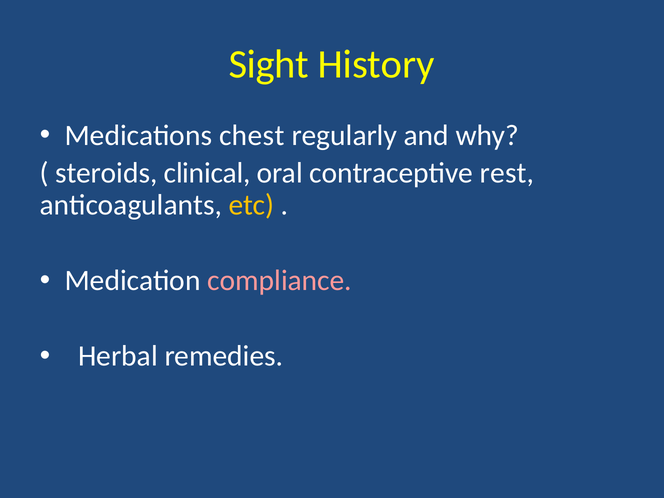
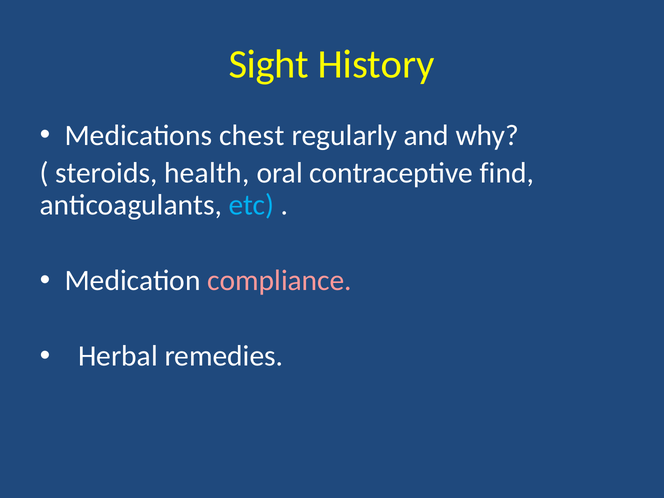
clinical: clinical -> health
rest: rest -> find
etc colour: yellow -> light blue
